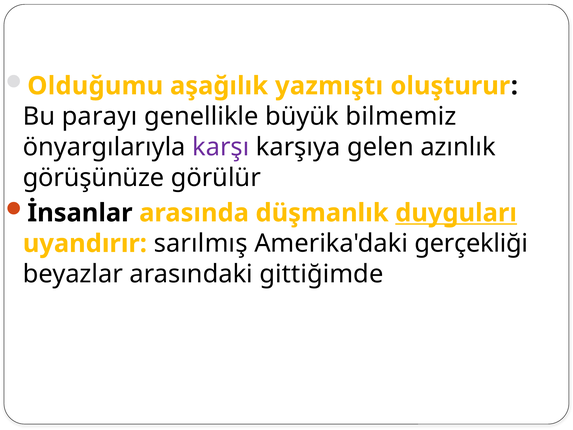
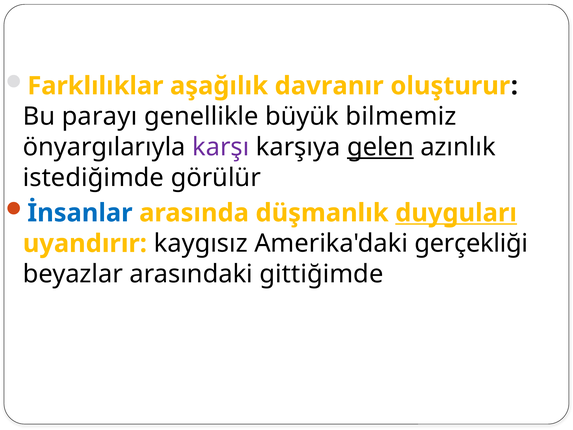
Olduğumu: Olduğumu -> Farklılıklar
yazmıştı: yazmıştı -> davranır
gelen underline: none -> present
görüşünüze: görüşünüze -> istediğimde
İnsanlar colour: black -> blue
sarılmış: sarılmış -> kaygısız
